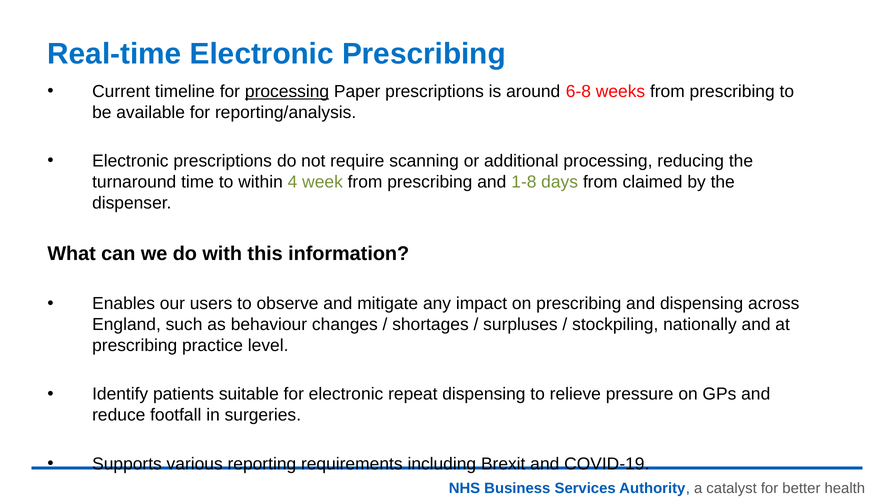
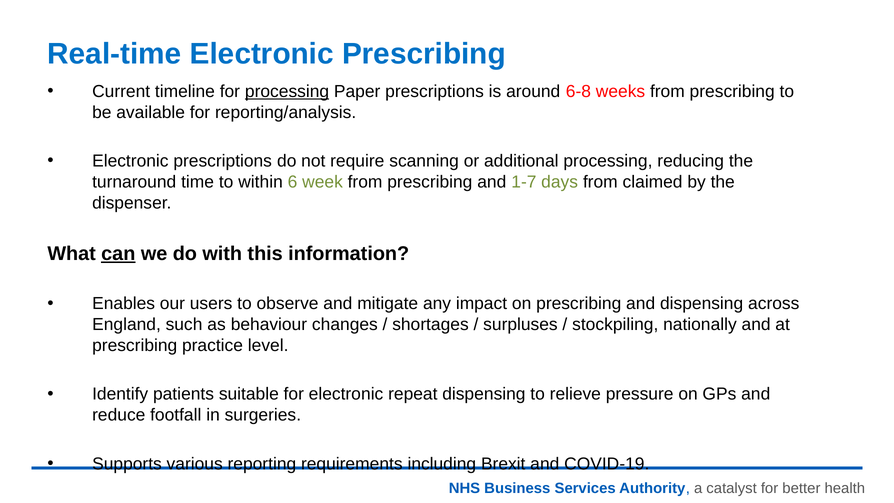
4: 4 -> 6
1-8: 1-8 -> 1-7
can underline: none -> present
